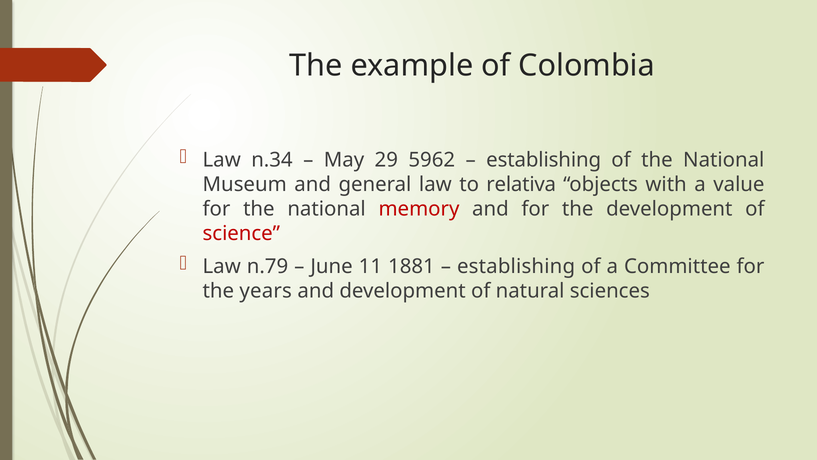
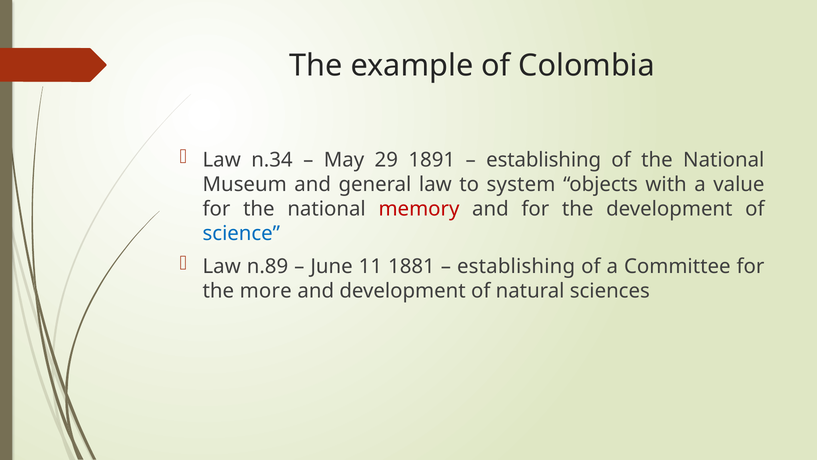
5962: 5962 -> 1891
relativa: relativa -> system
science colour: red -> blue
n.79: n.79 -> n.89
years: years -> more
